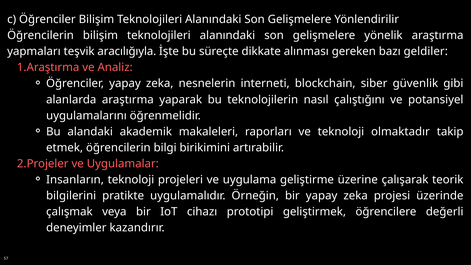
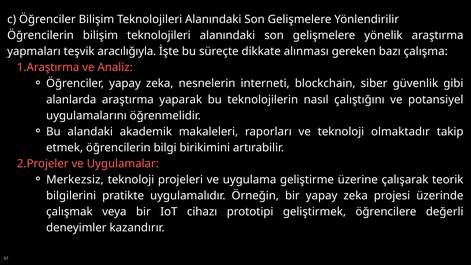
geldiler: geldiler -> çalışma
Insanların: Insanların -> Merkezsiz
